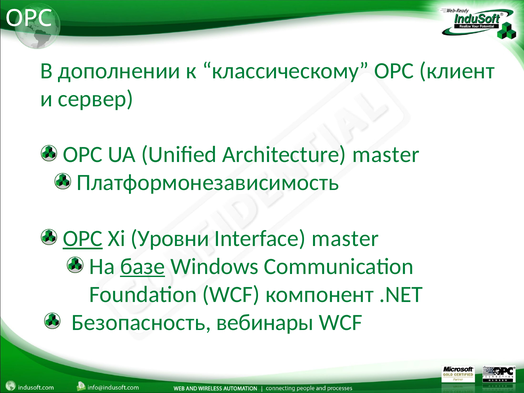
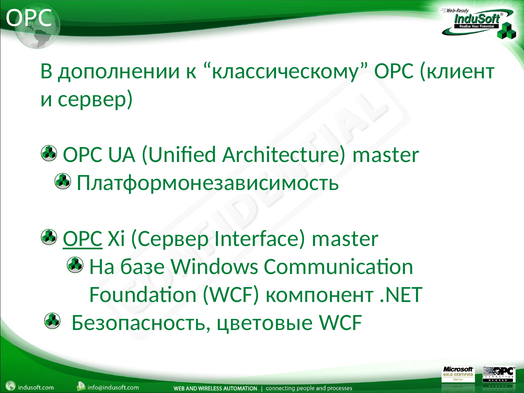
Xi Уровни: Уровни -> Сервер
базе underline: present -> none
вебинары: вебинары -> цветовые
